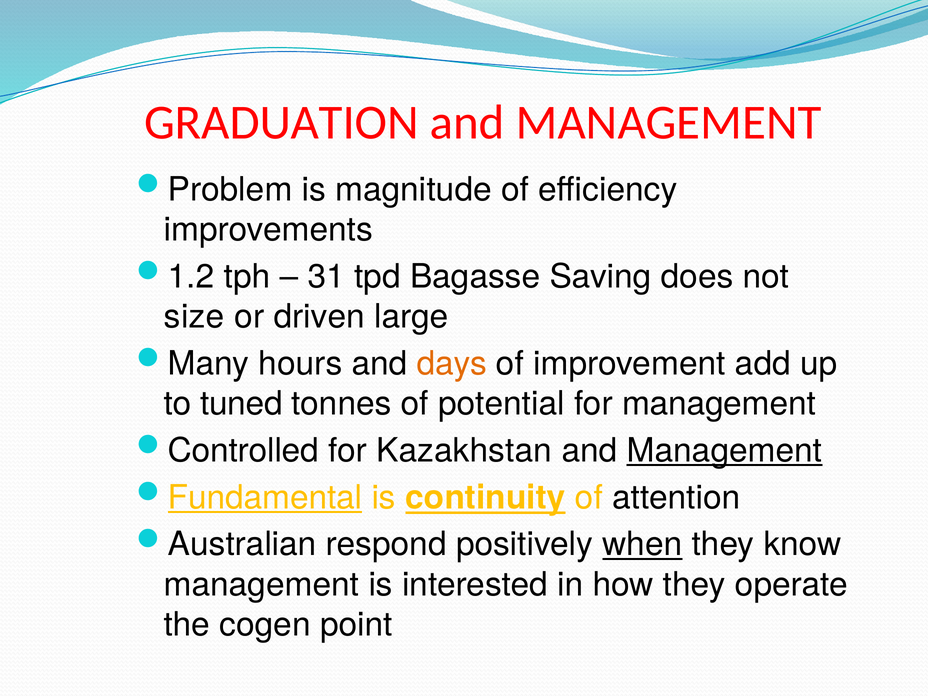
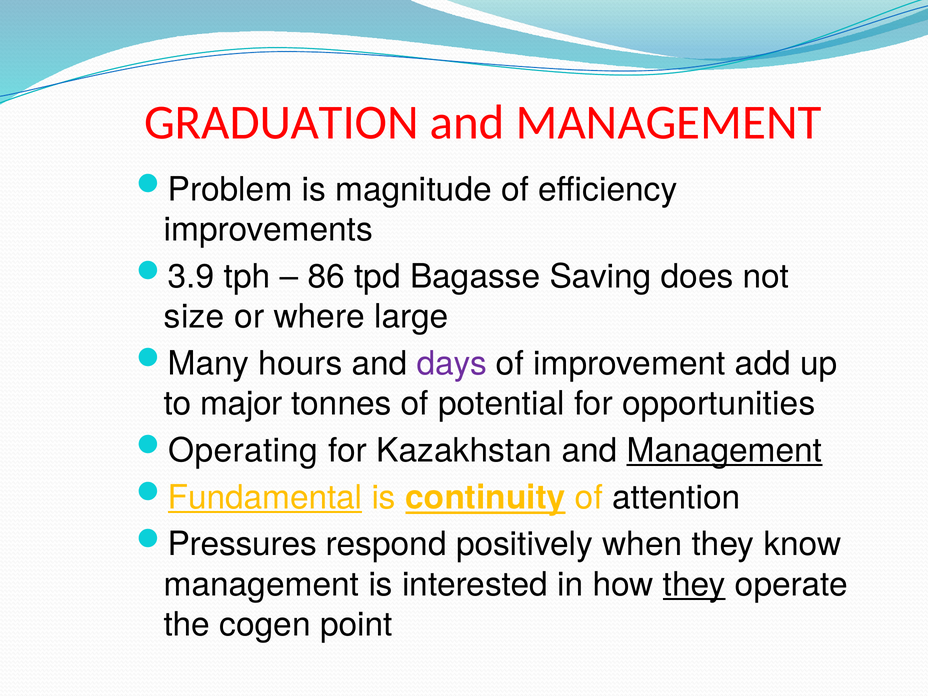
1.2: 1.2 -> 3.9
31: 31 -> 86
driven: driven -> where
days colour: orange -> purple
tuned: tuned -> major
for management: management -> opportunities
Controlled: Controlled -> Operating
Australian: Australian -> Pressures
when underline: present -> none
they at (694, 585) underline: none -> present
